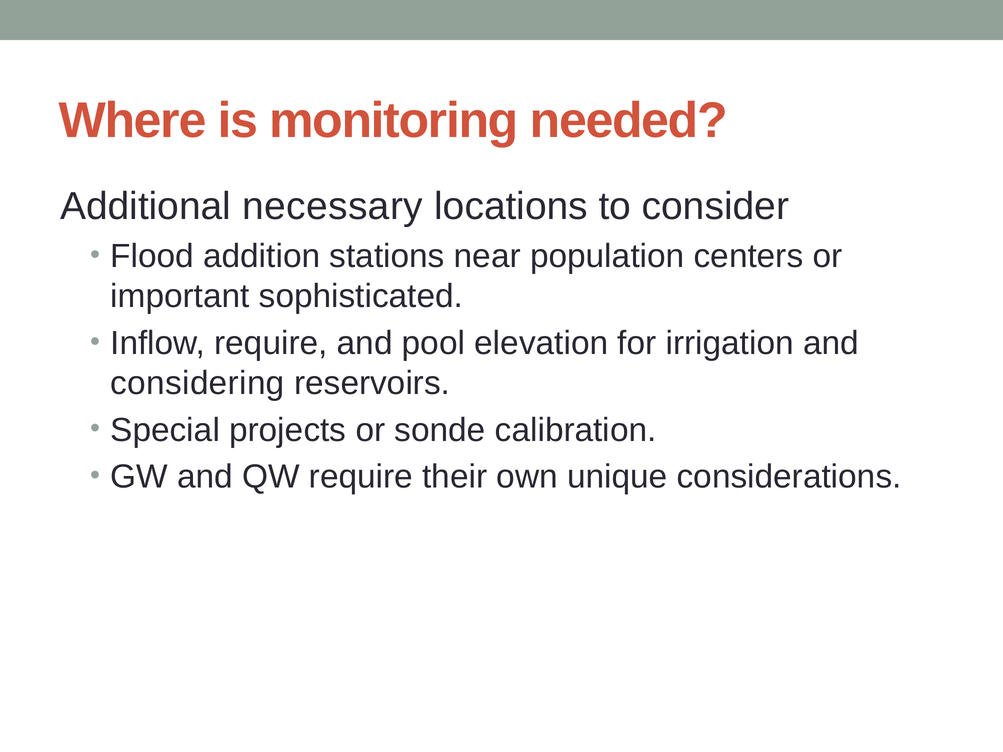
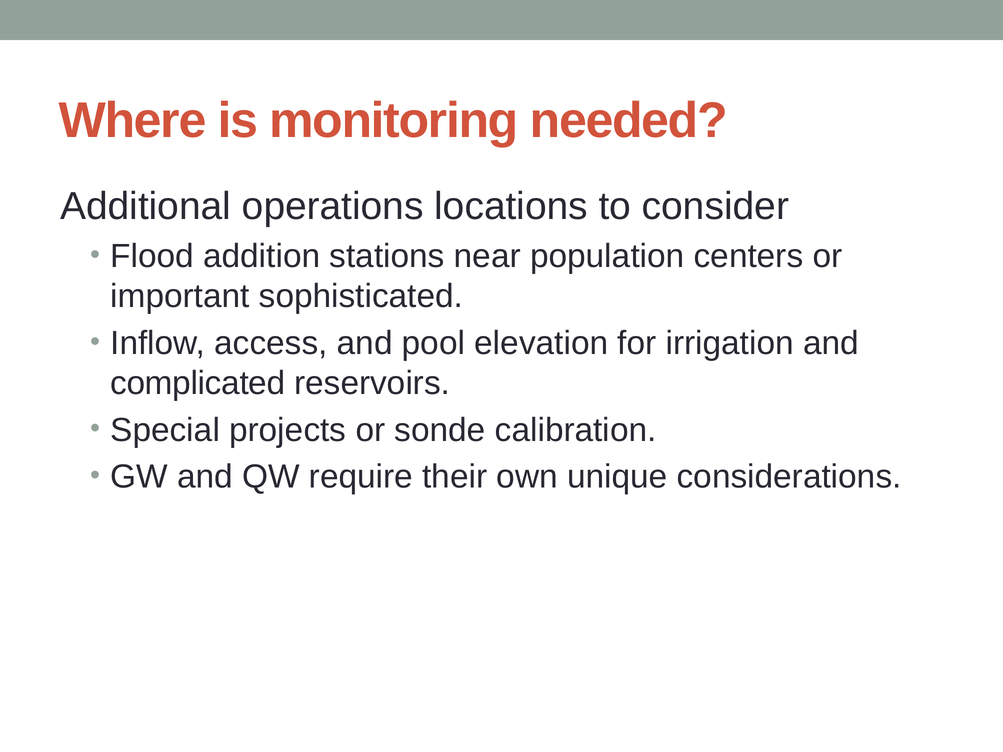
necessary: necessary -> operations
Inflow require: require -> access
considering: considering -> complicated
